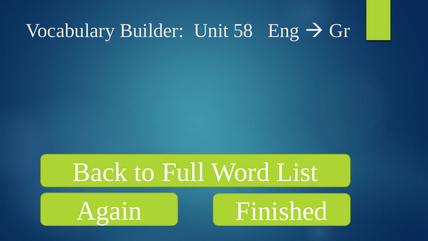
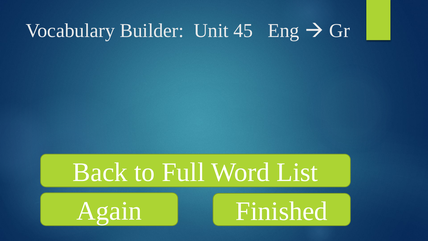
58: 58 -> 45
